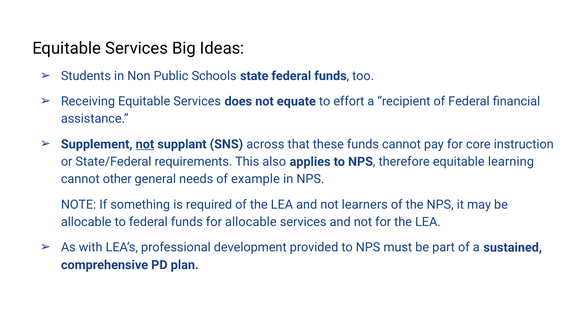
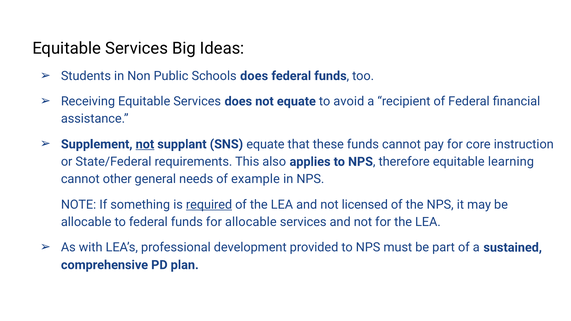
Schools state: state -> does
effort: effort -> avoid
SNS across: across -> equate
required underline: none -> present
learners: learners -> licensed
